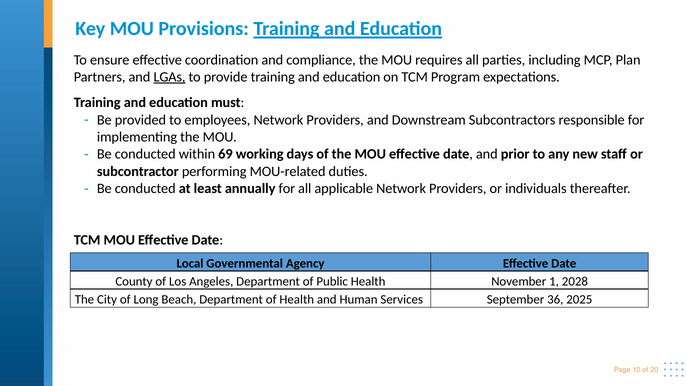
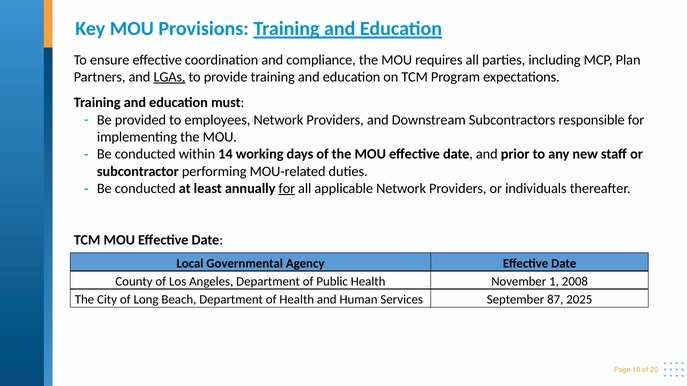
69: 69 -> 14
for at (287, 189) underline: none -> present
2028: 2028 -> 2008
36: 36 -> 87
